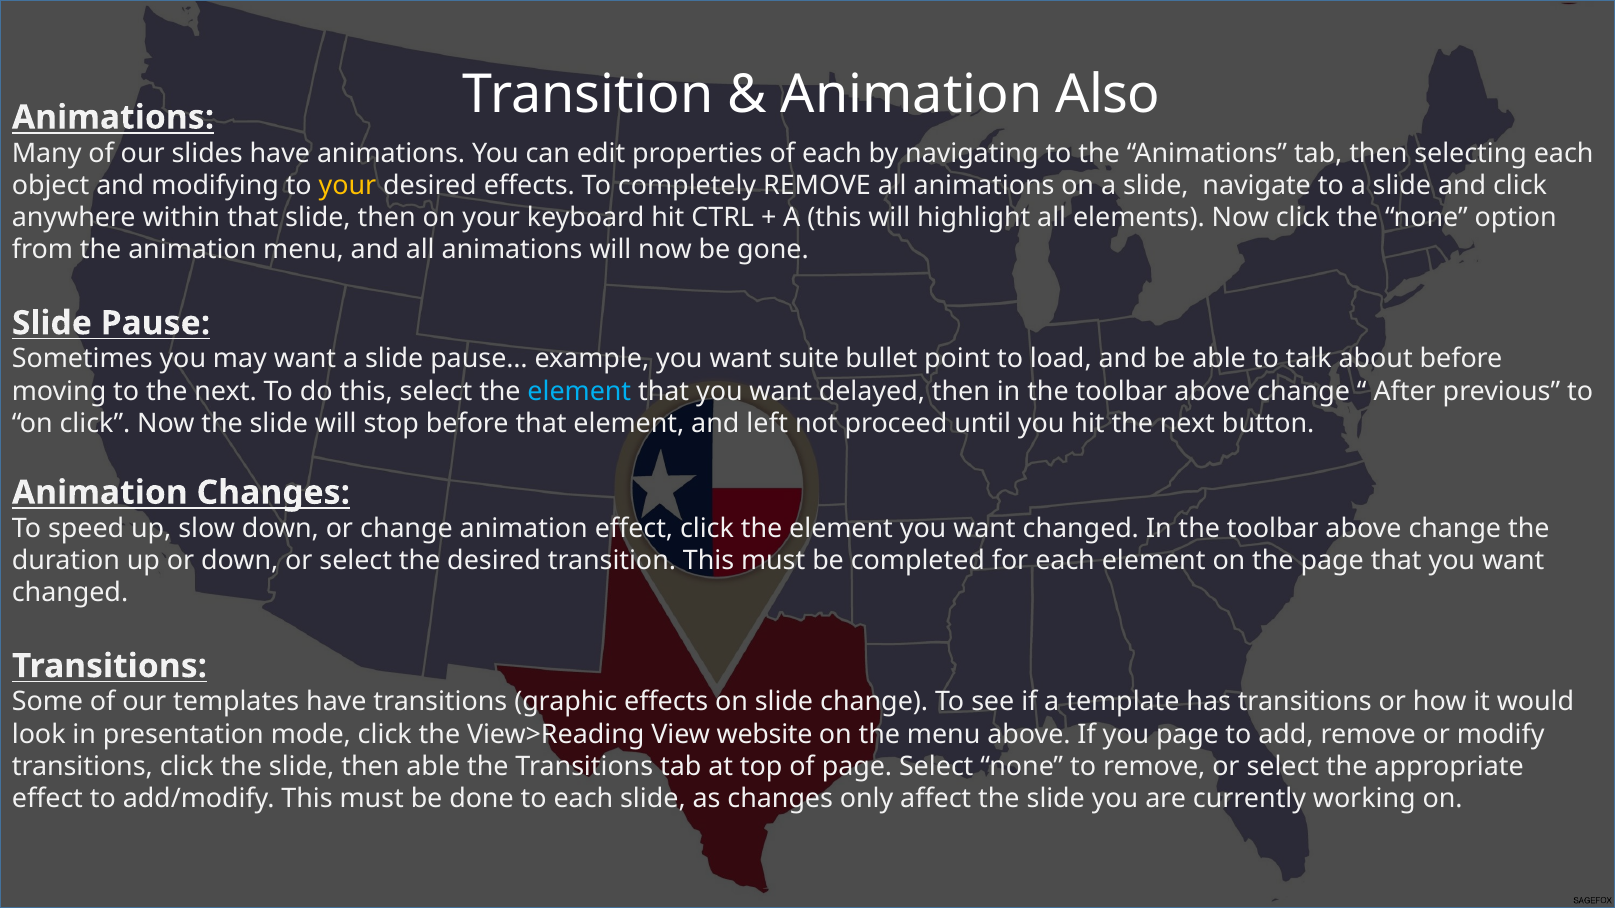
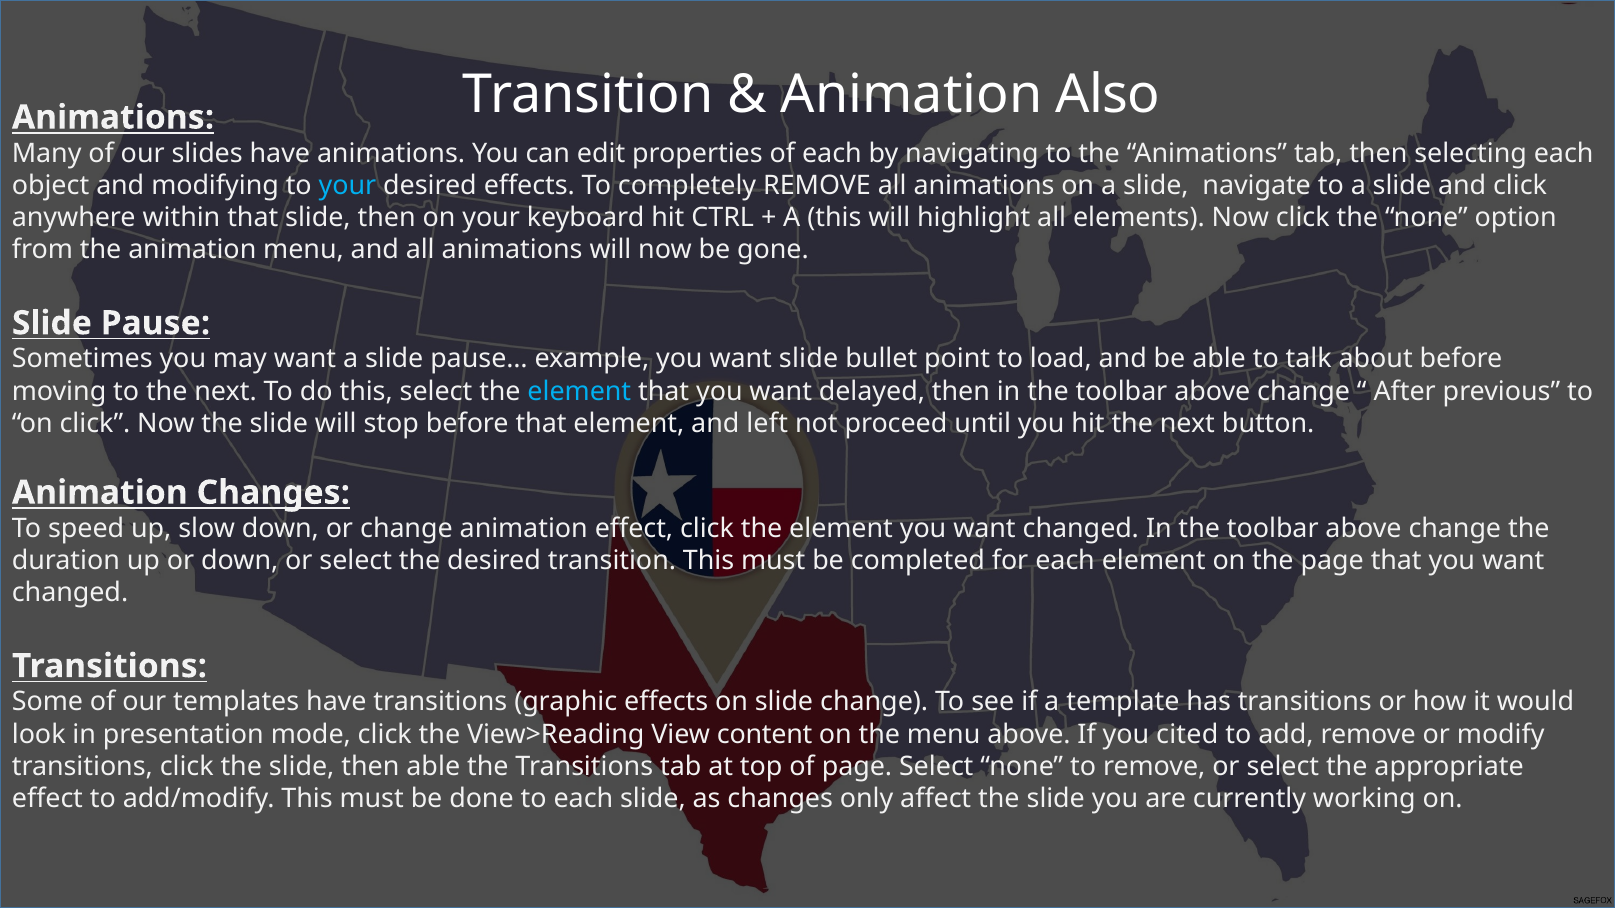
your at (347, 186) colour: yellow -> light blue
want suite: suite -> slide
website: website -> content
you page: page -> cited
